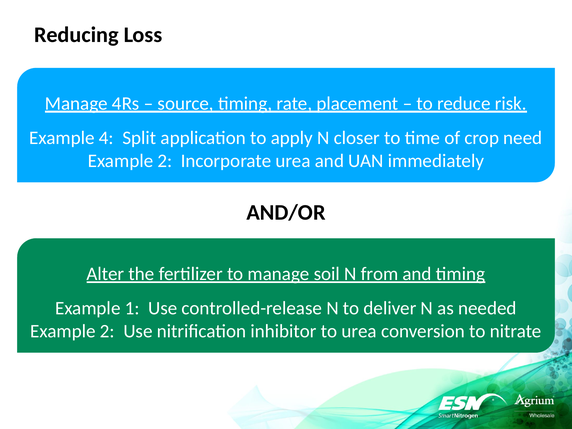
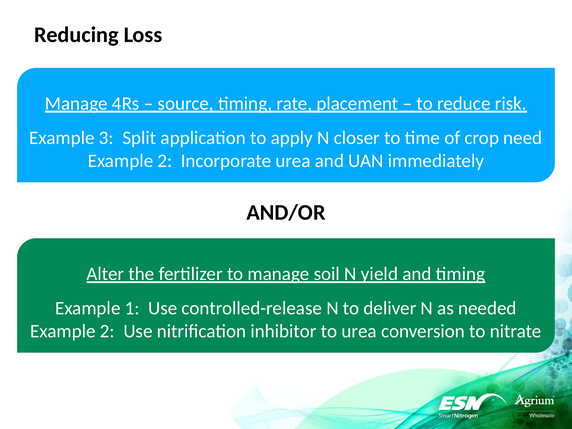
4: 4 -> 3
from: from -> yield
